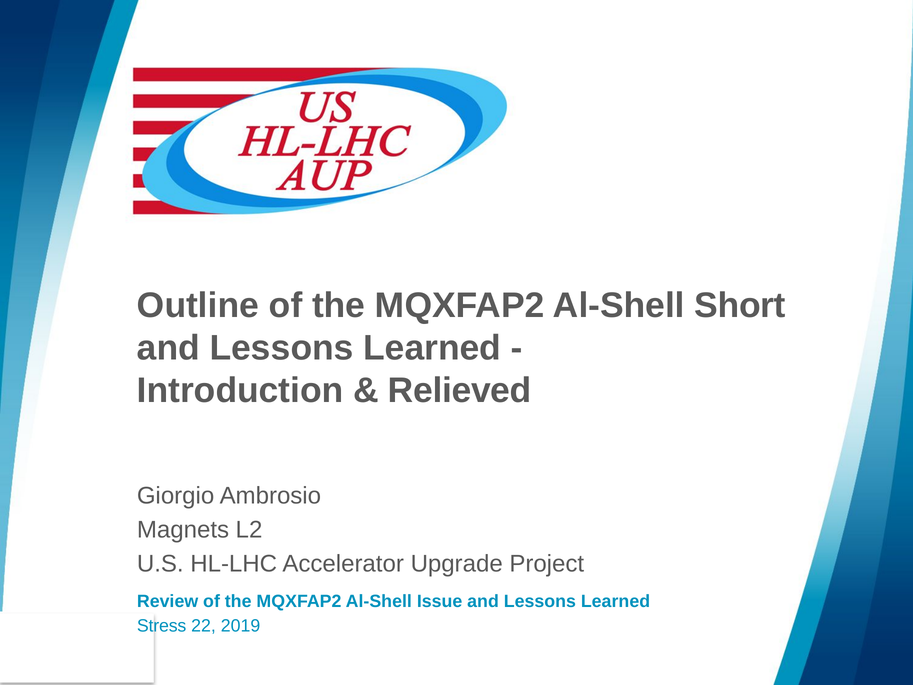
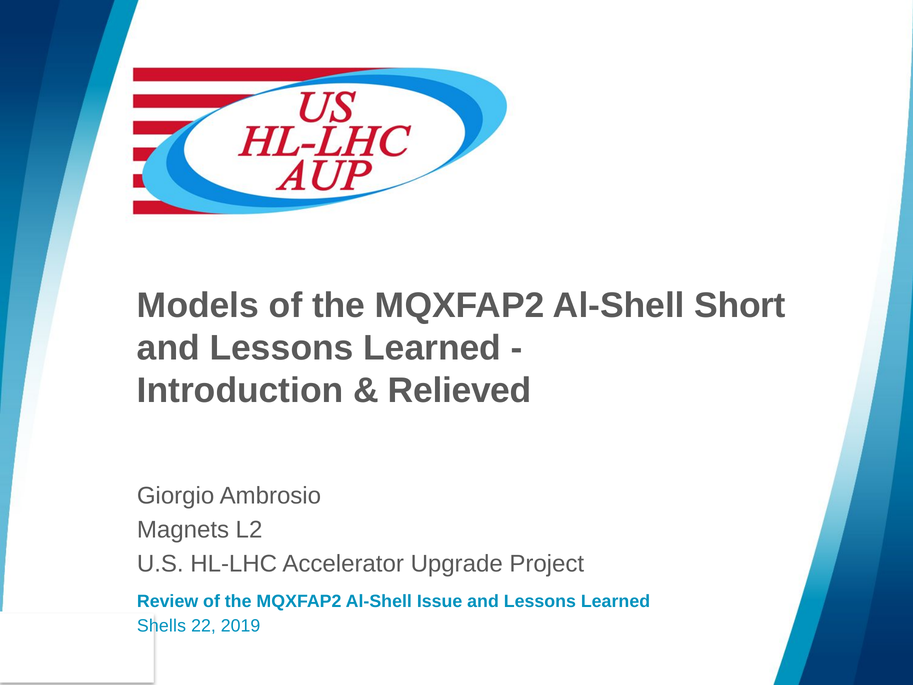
Outline: Outline -> Models
Stress: Stress -> Shells
